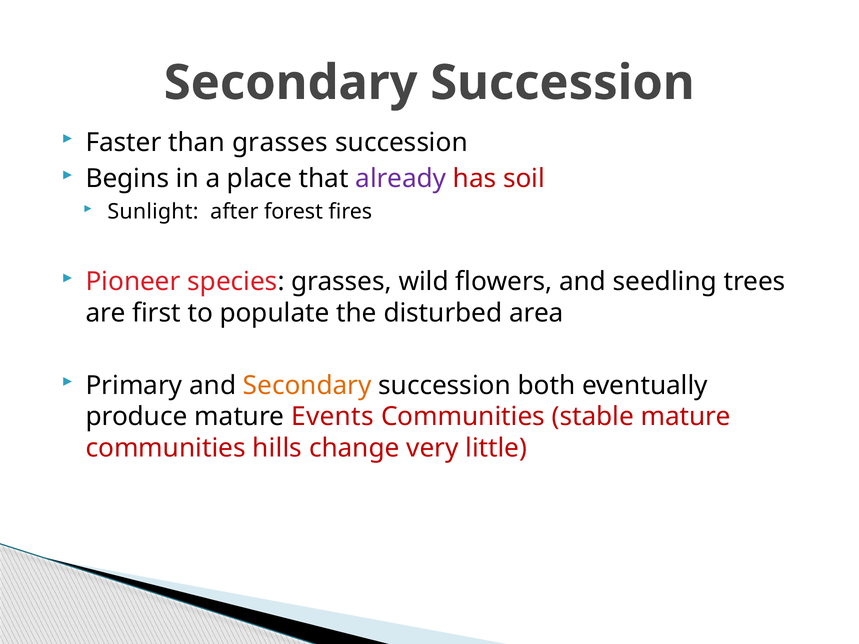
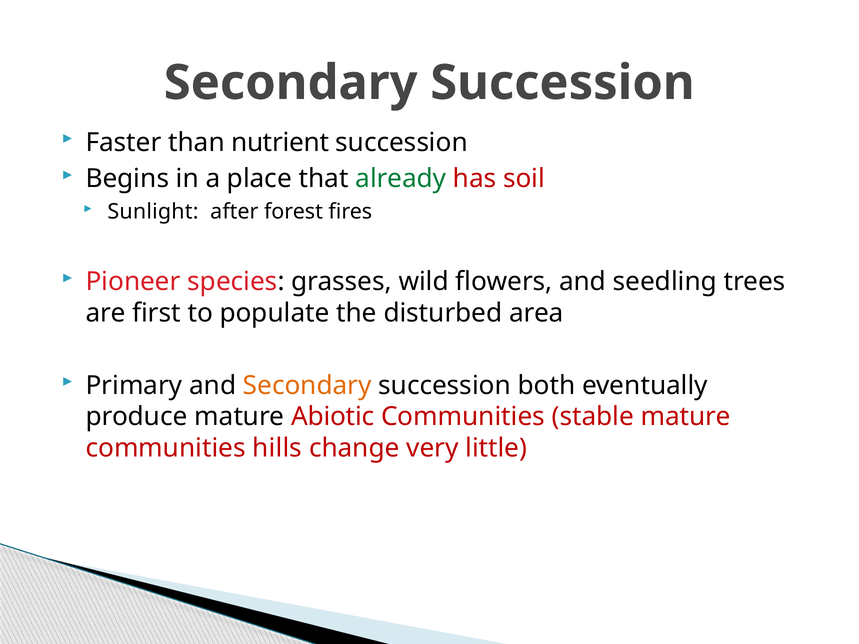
than grasses: grasses -> nutrient
already colour: purple -> green
Events: Events -> Abiotic
